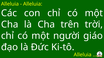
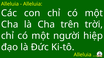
giáo: giáo -> hiệp
